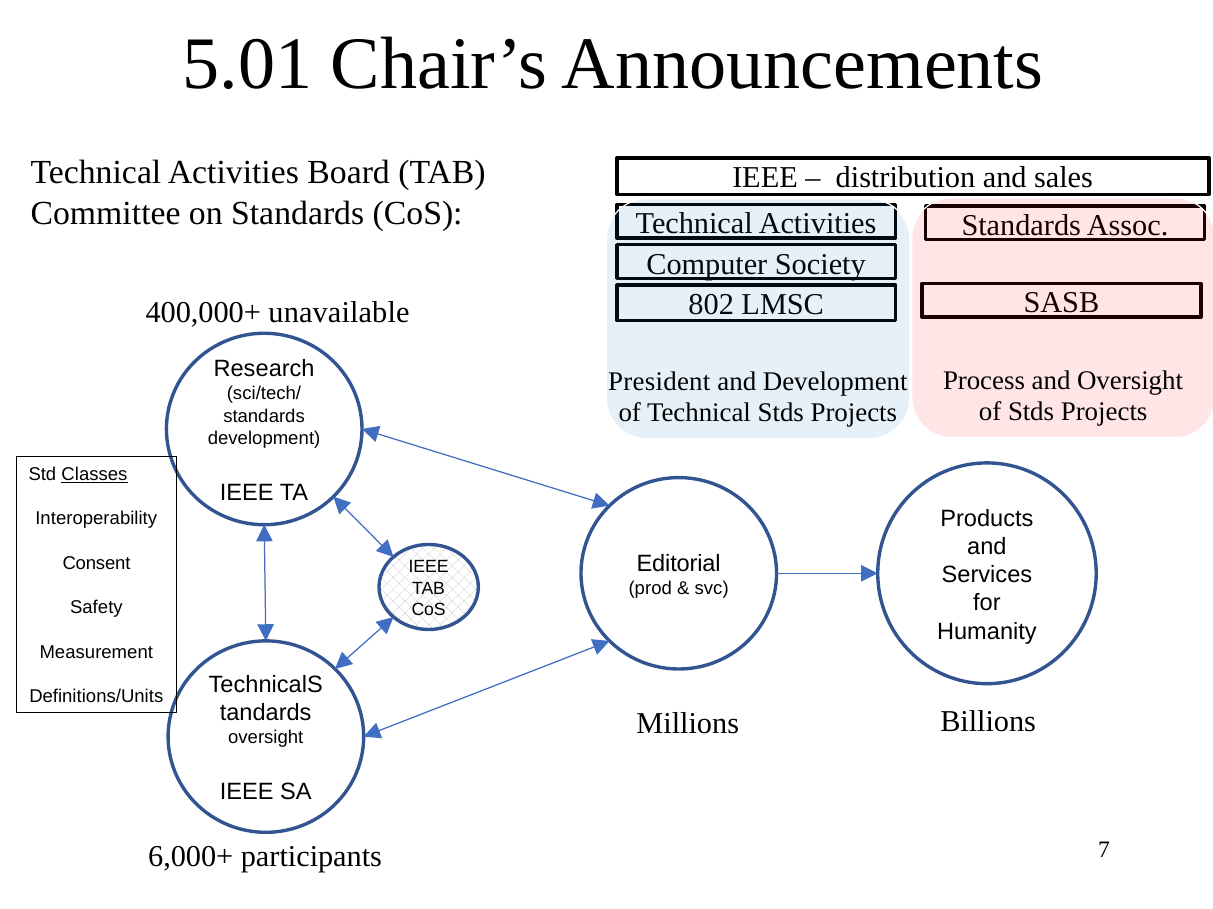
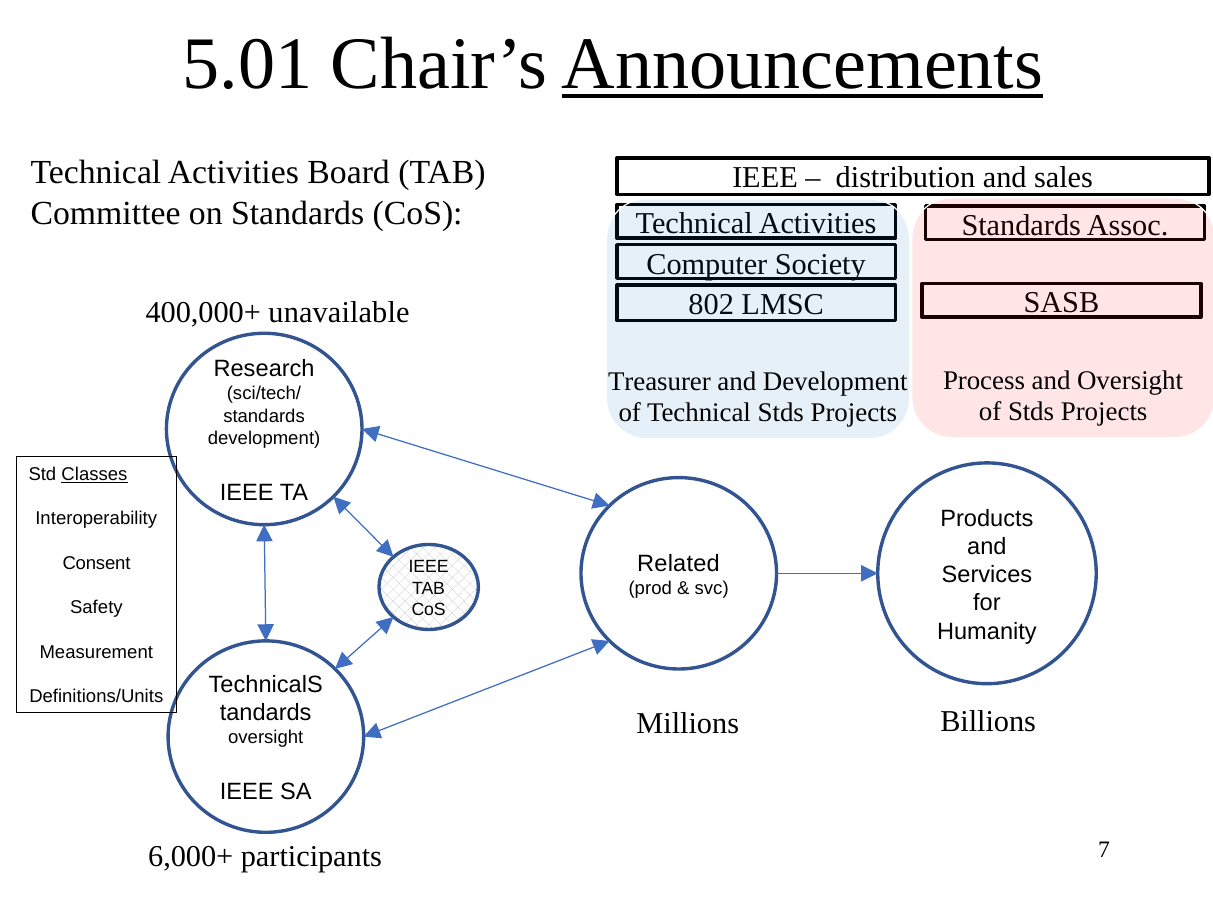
Announcements underline: none -> present
President: President -> Treasurer
Editorial: Editorial -> Related
